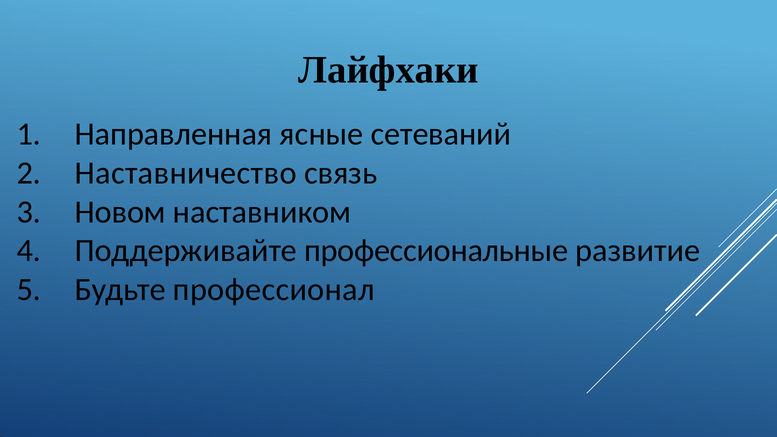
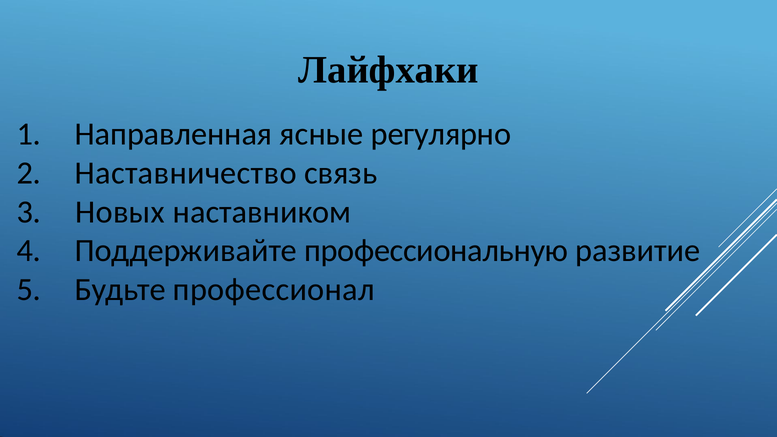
сетеваний: сетеваний -> регулярно
Новом: Новом -> Новых
профессиональные: профессиональные -> профессиональную
